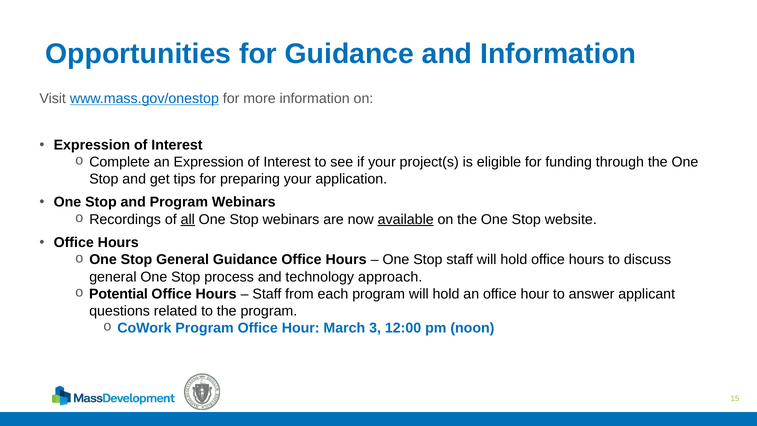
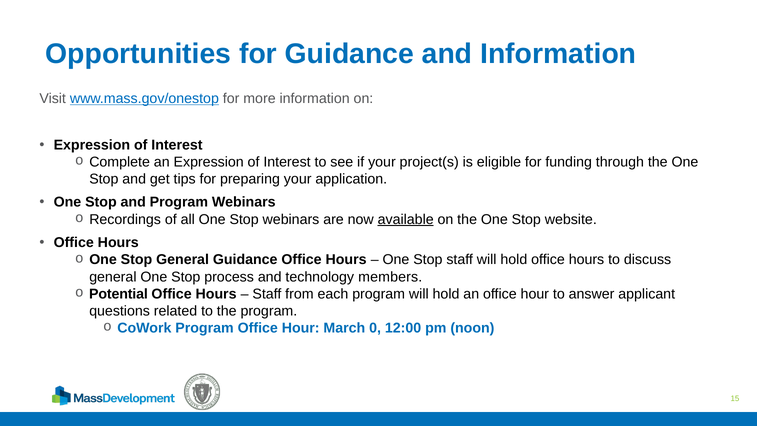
all underline: present -> none
approach: approach -> members
3: 3 -> 0
